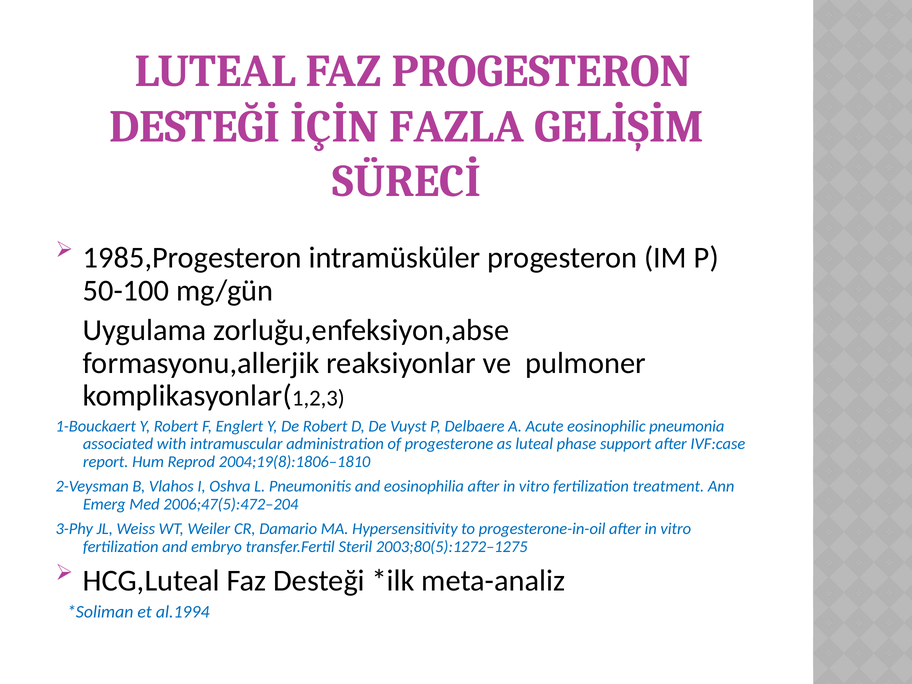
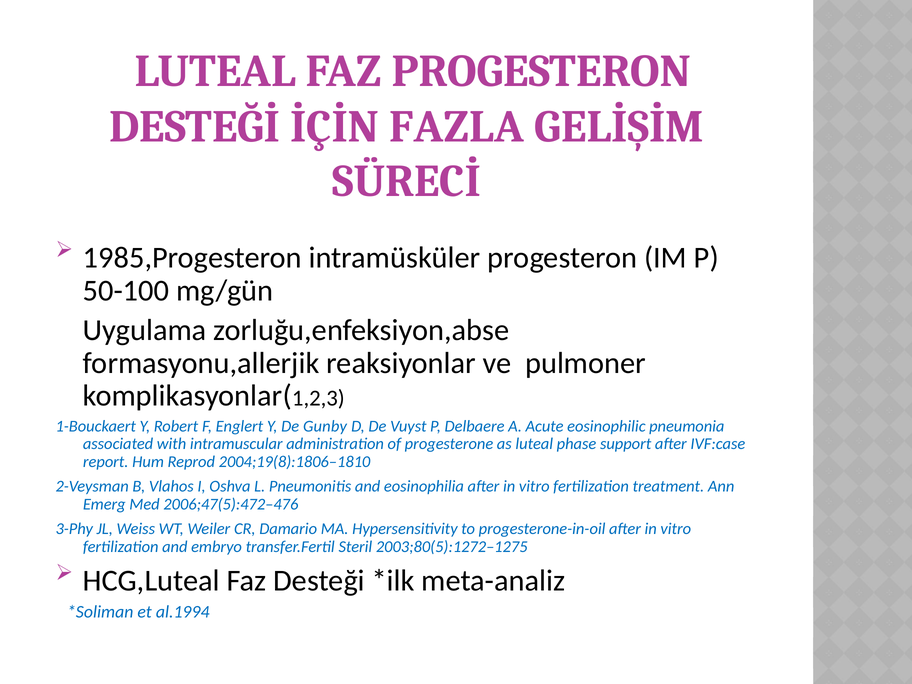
De Robert: Robert -> Gunby
2006;47(5):472–204: 2006;47(5):472–204 -> 2006;47(5):472–476
